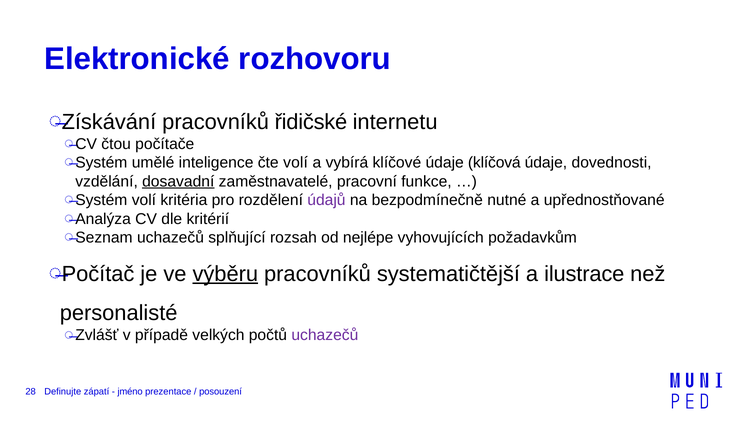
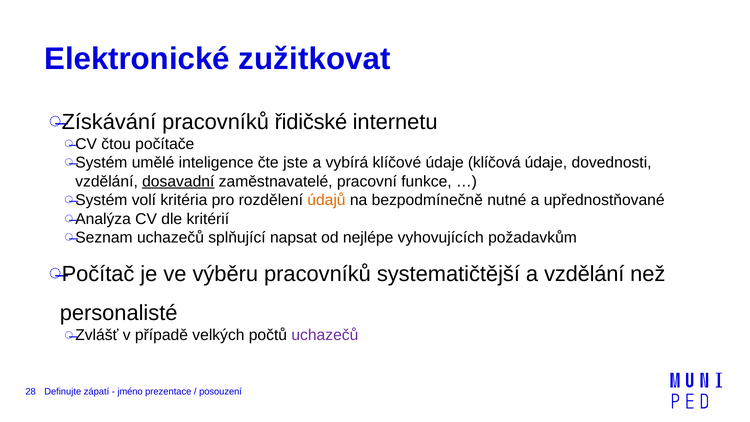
rozhovoru: rozhovoru -> zužitkovat
čte volí: volí -> jste
údajů colour: purple -> orange
rozsah: rozsah -> napsat
výběru underline: present -> none
a ilustrace: ilustrace -> vzdělání
